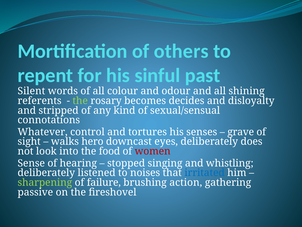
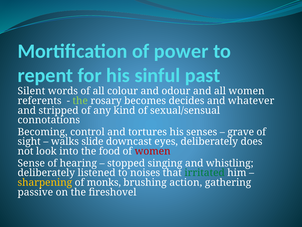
others: others -> power
all shining: shining -> women
disloyalty: disloyalty -> whatever
Whatever: Whatever -> Becoming
hero: hero -> slide
irritated colour: blue -> green
sharpening colour: light green -> yellow
failure: failure -> monks
